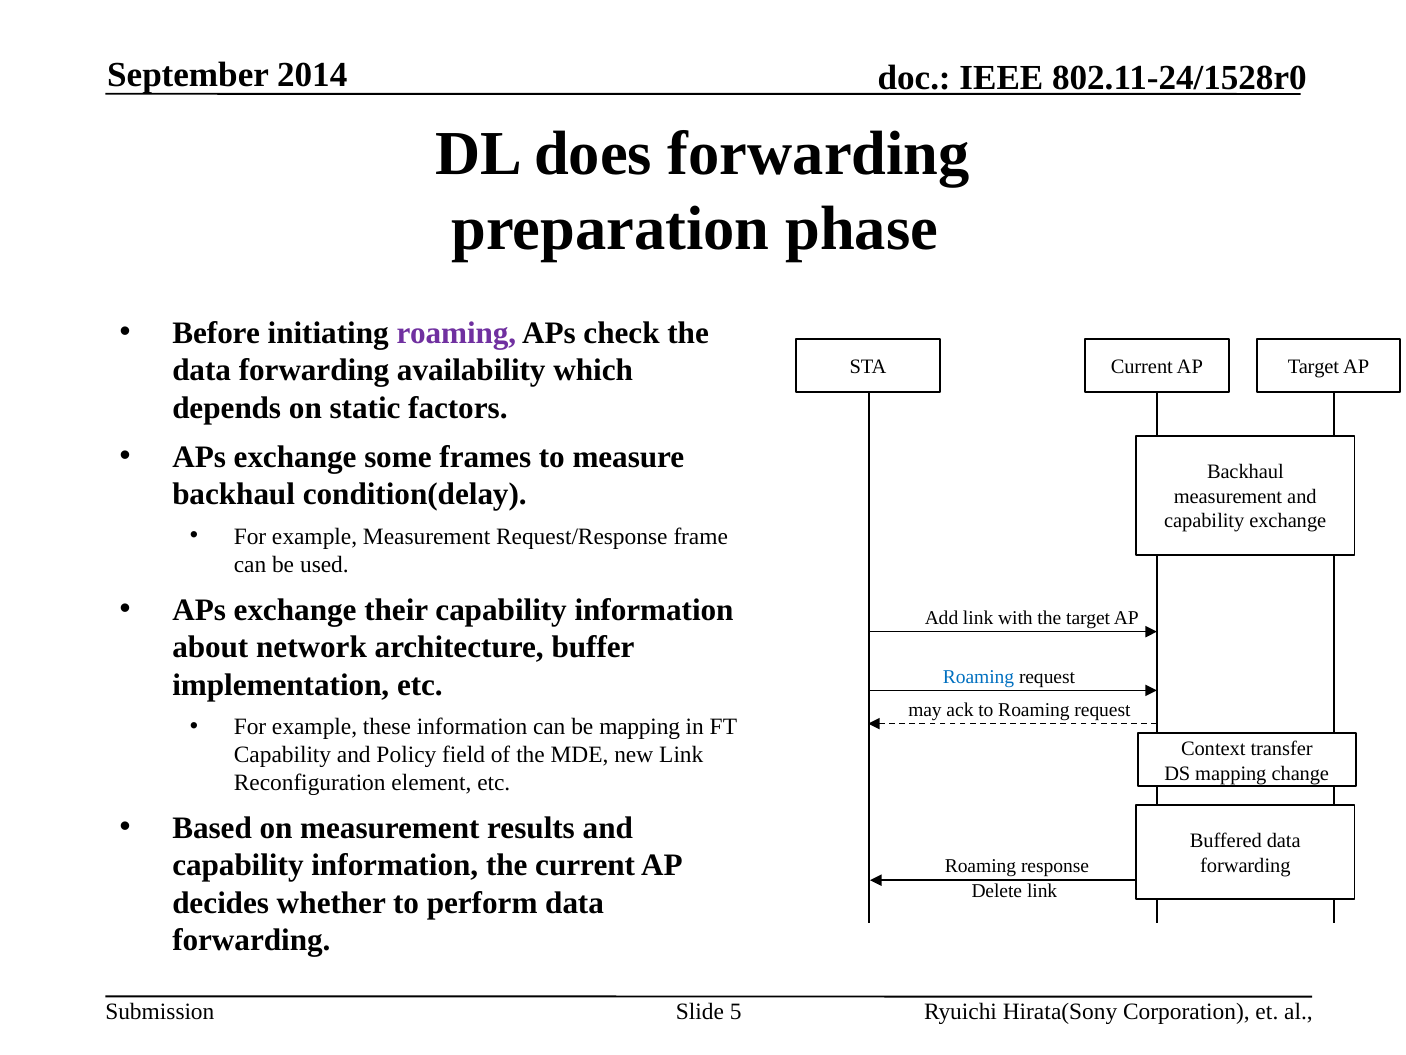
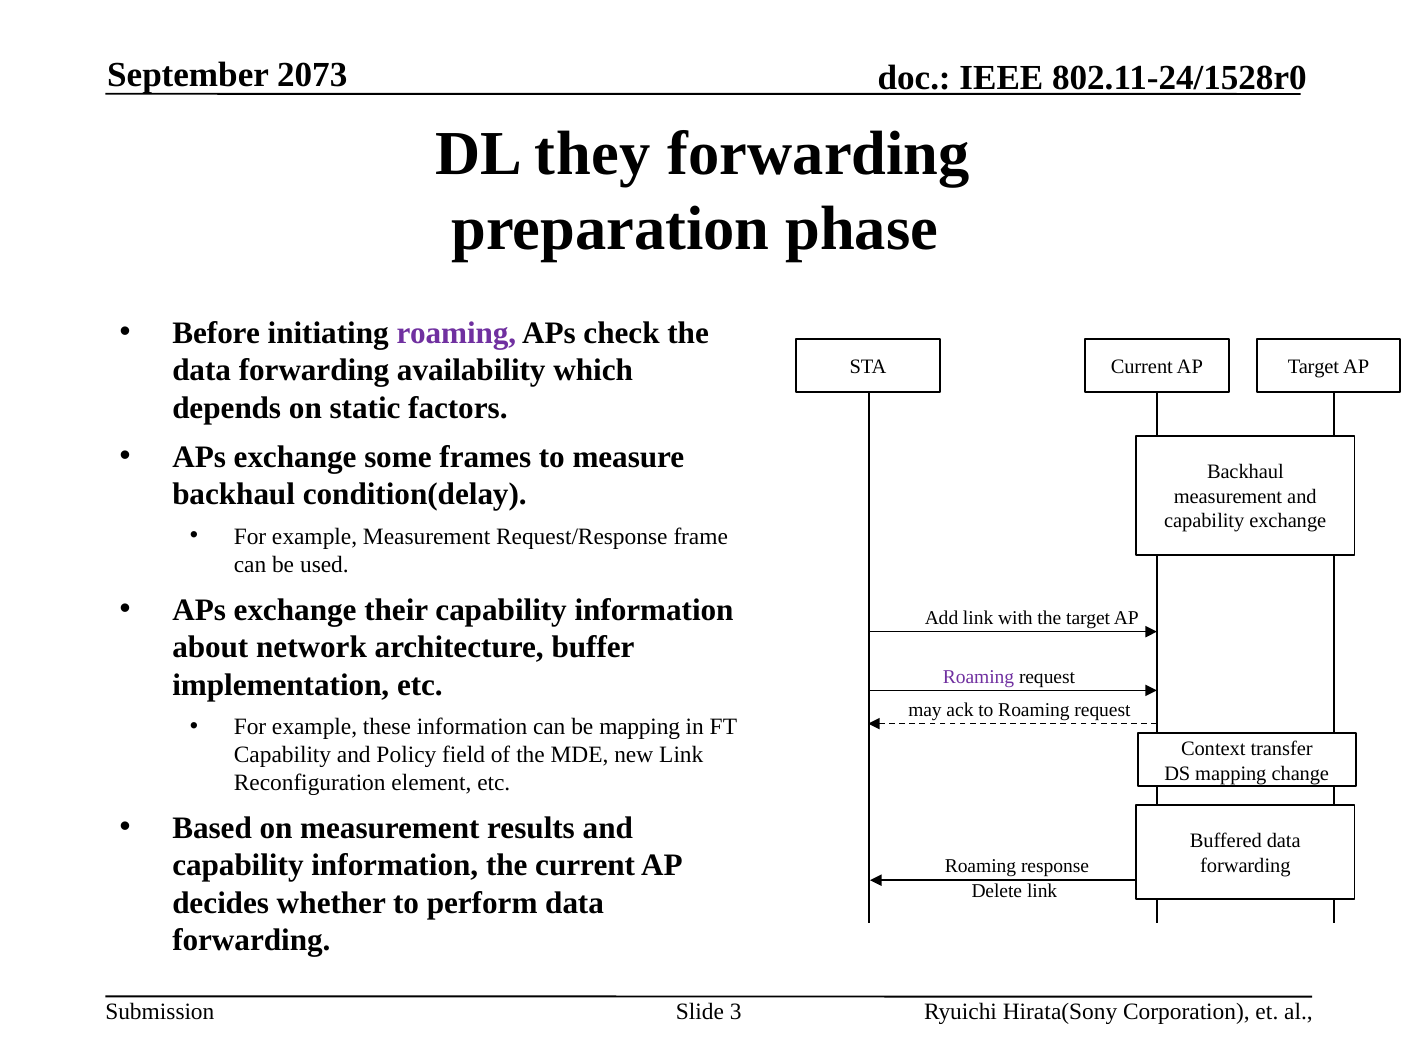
2014: 2014 -> 2073
does: does -> they
Roaming at (979, 676) colour: blue -> purple
5: 5 -> 3
